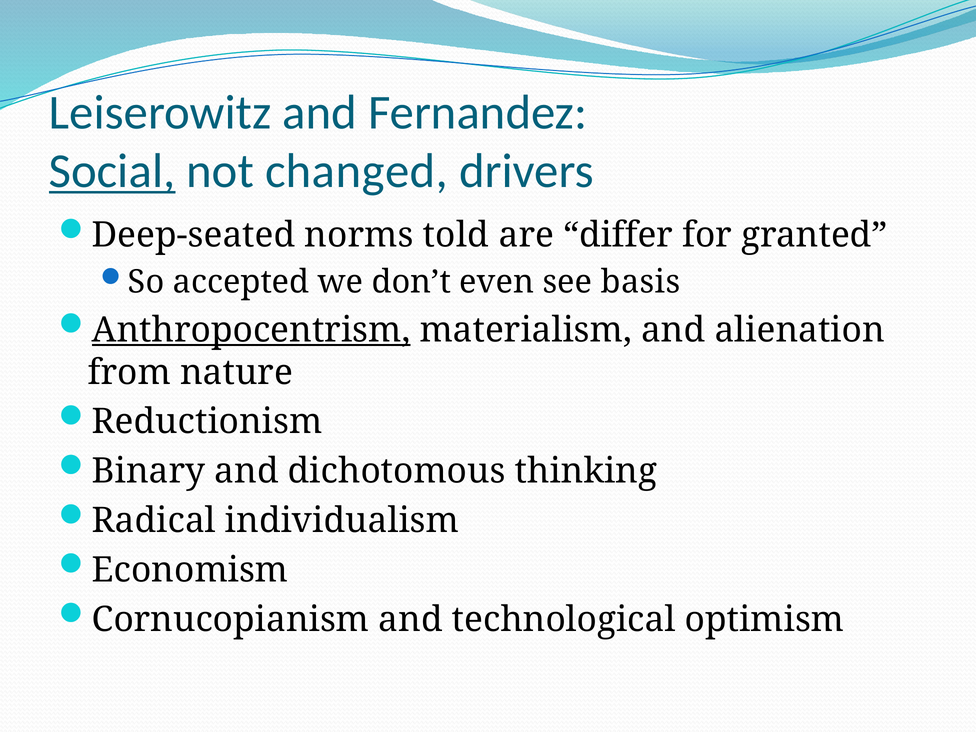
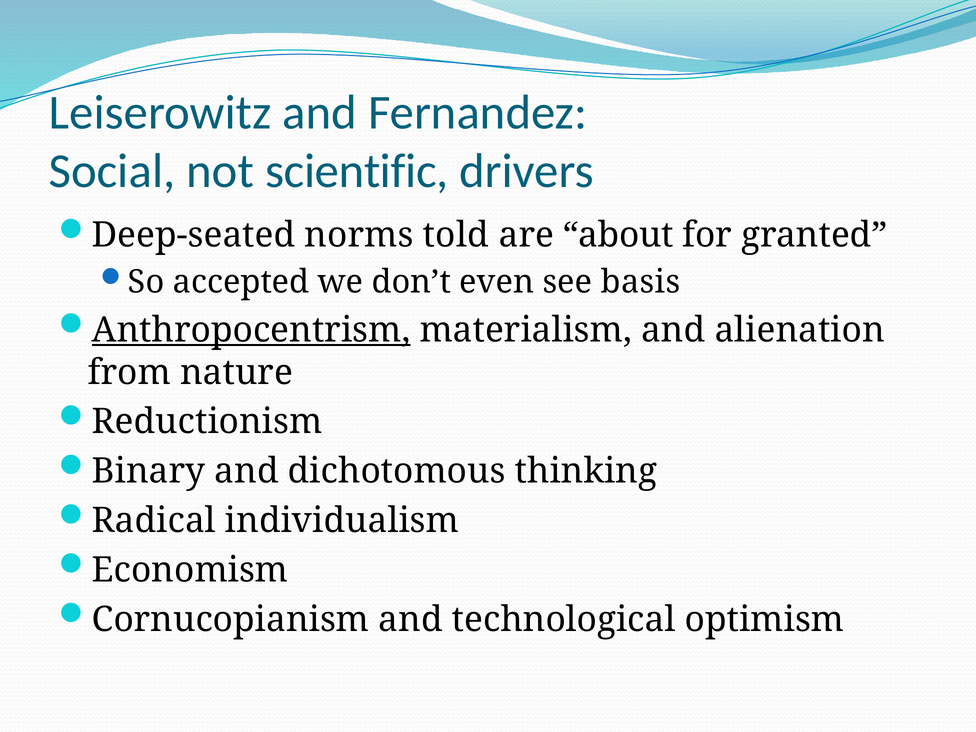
Social underline: present -> none
changed: changed -> scientific
differ: differ -> about
